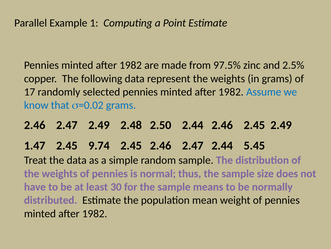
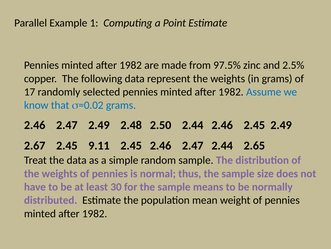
1.47: 1.47 -> 2.67
9.74: 9.74 -> 9.11
5.45: 5.45 -> 2.65
